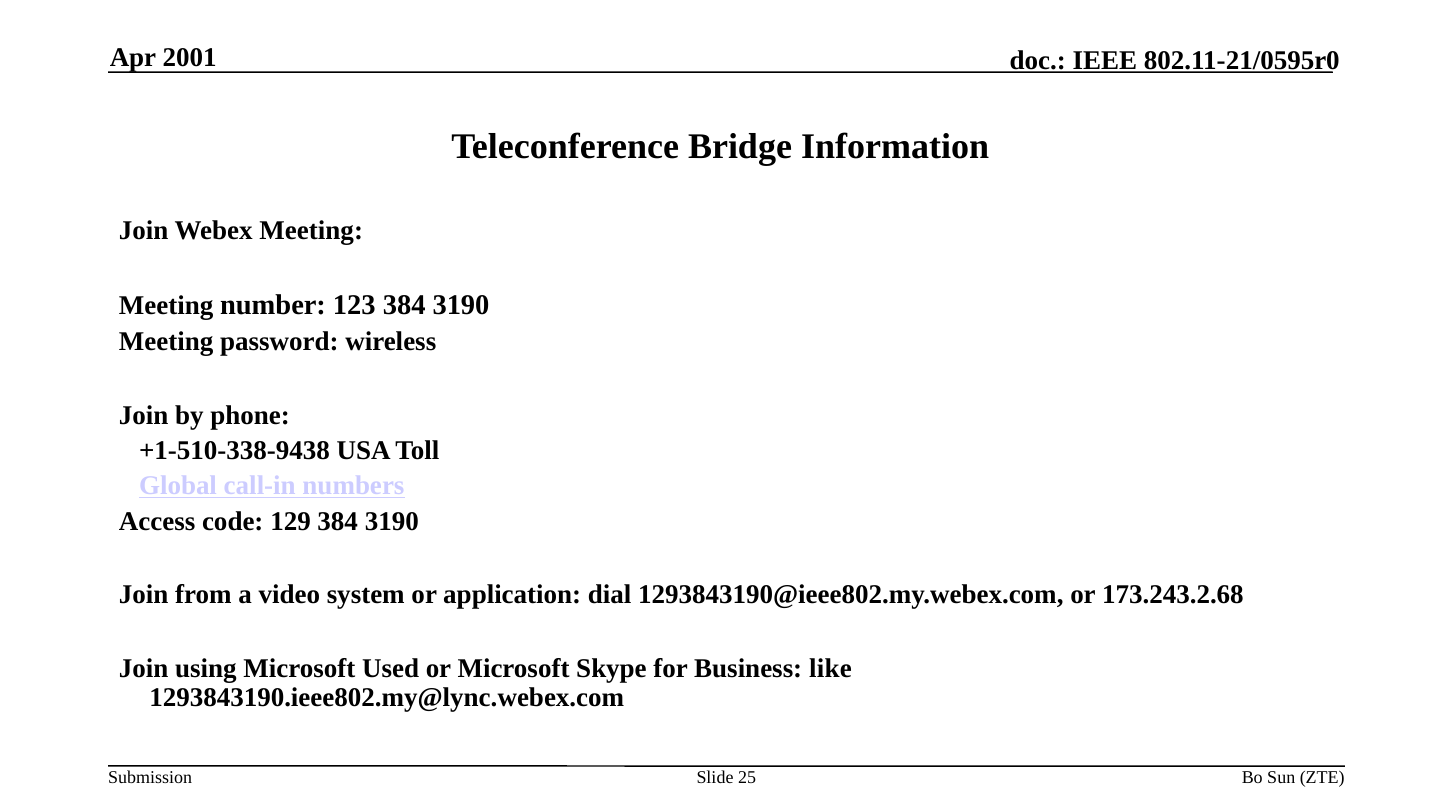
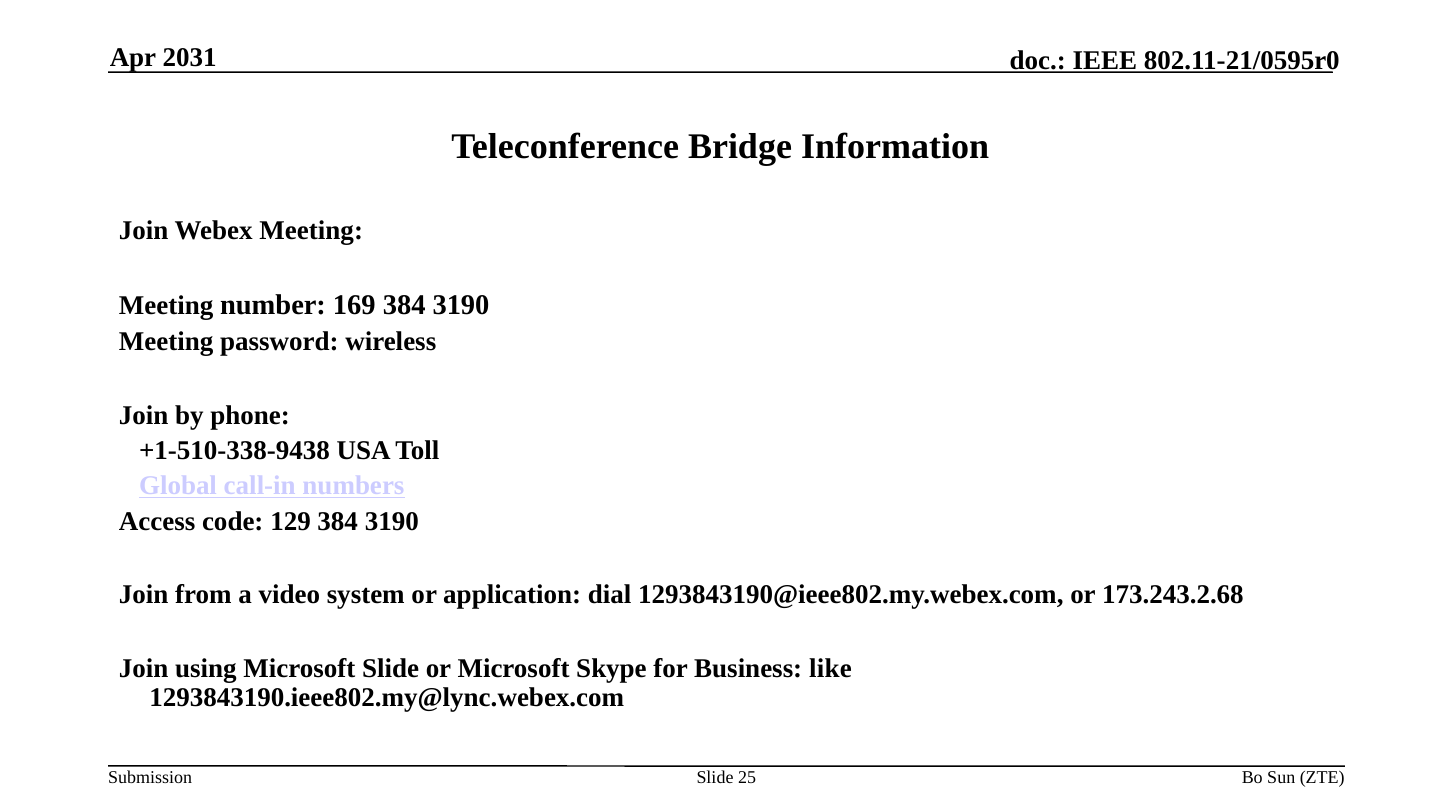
2001: 2001 -> 2031
123: 123 -> 169
Microsoft Used: Used -> Slide
